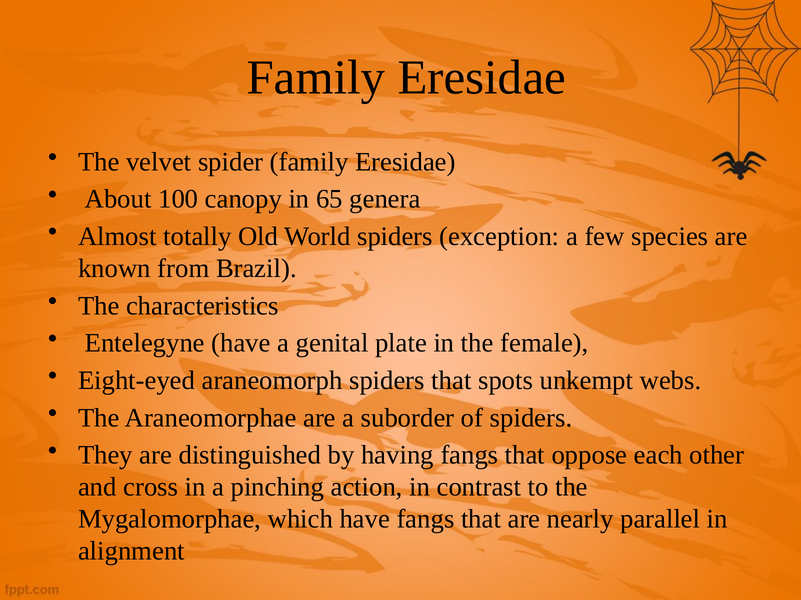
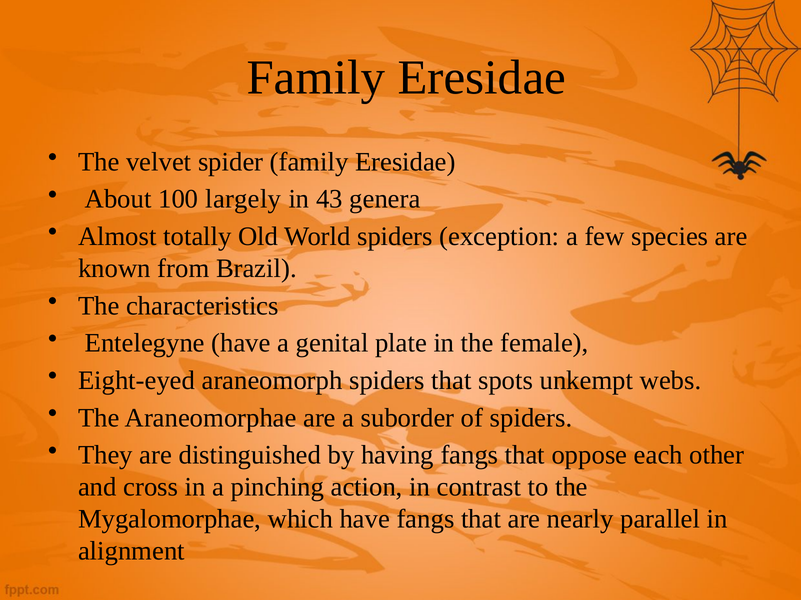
canopy: canopy -> largely
65: 65 -> 43
